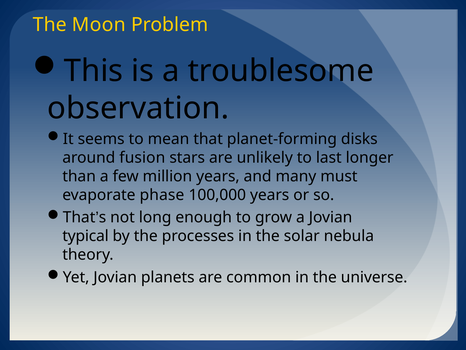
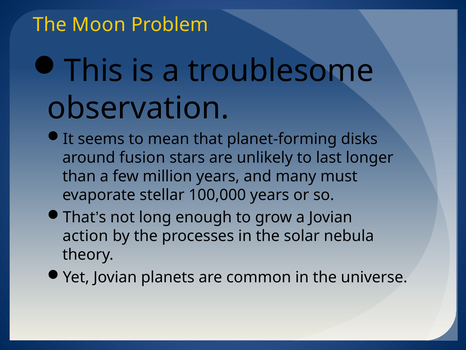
phase: phase -> stellar
typical: typical -> action
